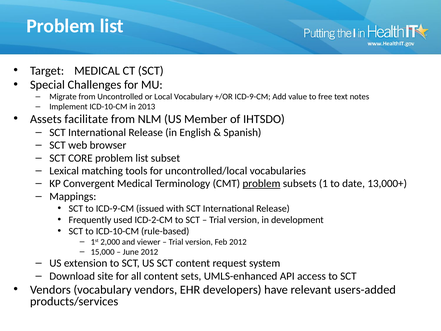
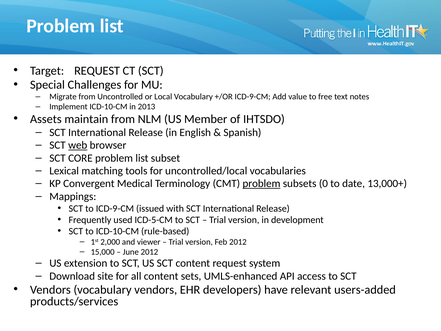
Target MEDICAL: MEDICAL -> REQUEST
facilitate: facilitate -> maintain
web underline: none -> present
1: 1 -> 0
ICD-2-CM: ICD-2-CM -> ICD-5-CM
